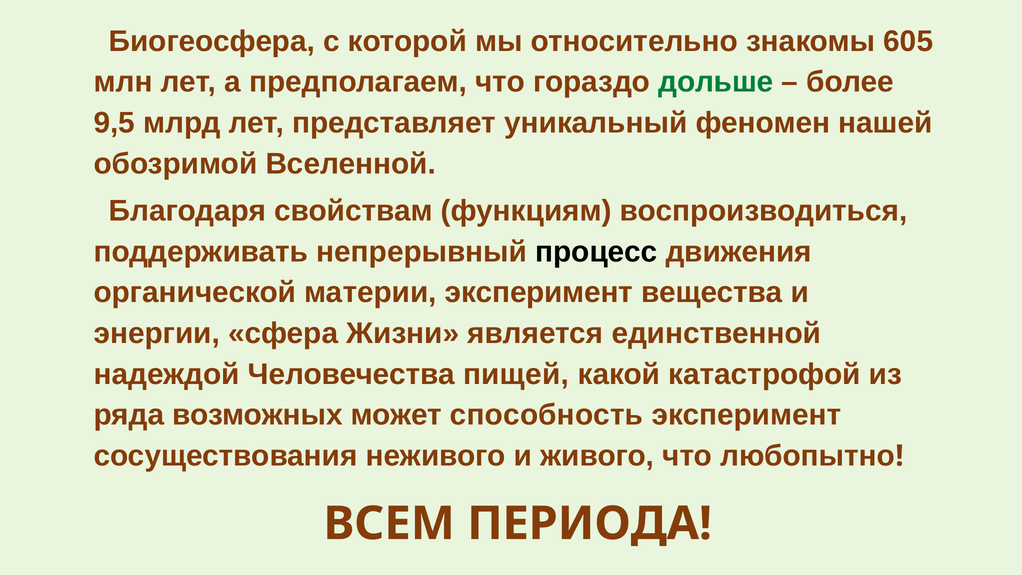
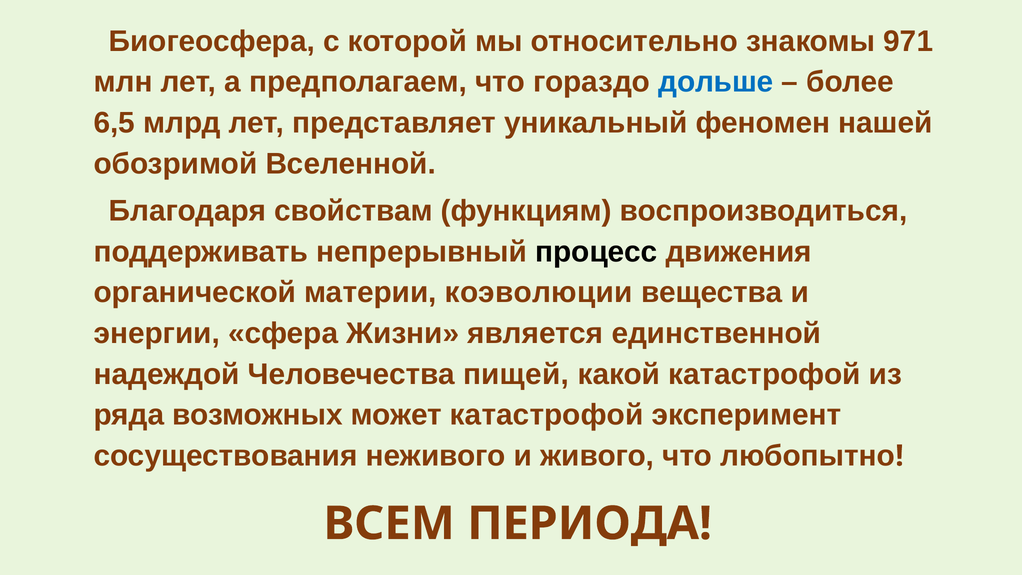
605: 605 -> 971
дольше colour: green -> blue
9,5: 9,5 -> 6,5
материи эксперимент: эксперимент -> коэволюции
может способность: способность -> катастрофой
